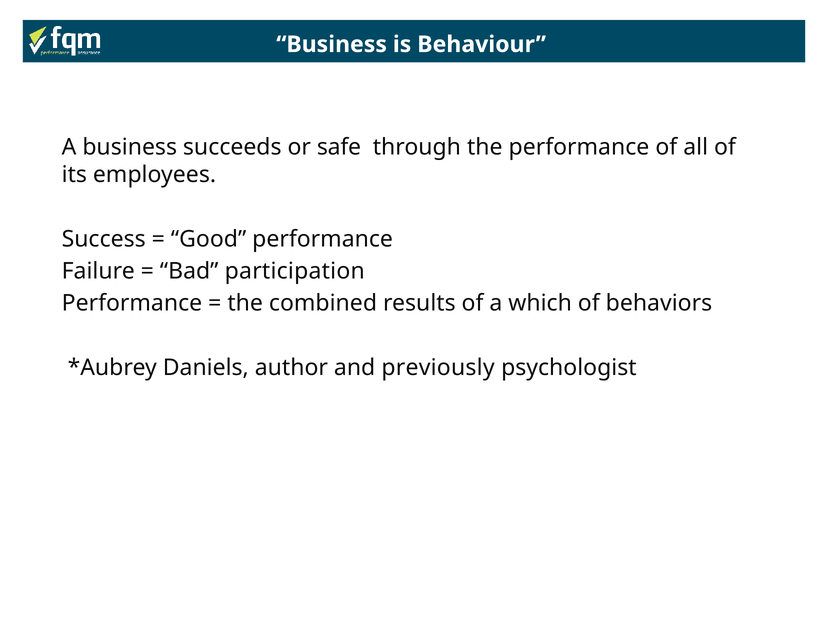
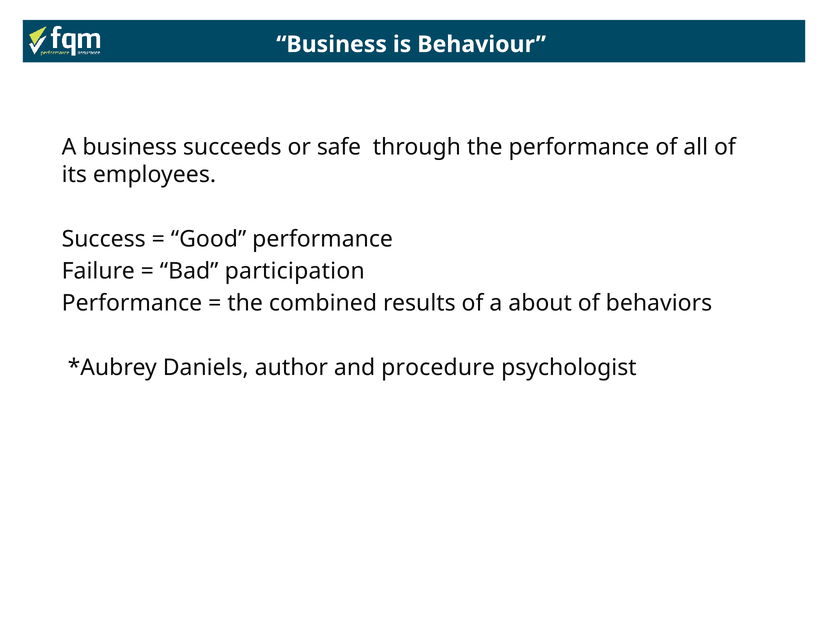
which: which -> about
previously: previously -> procedure
